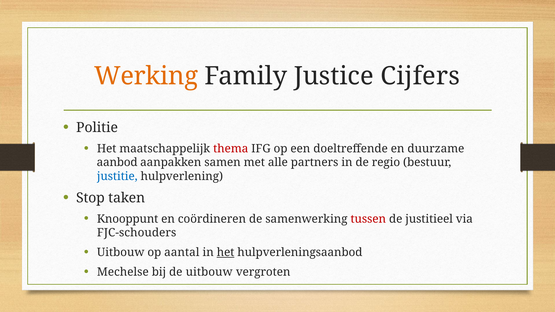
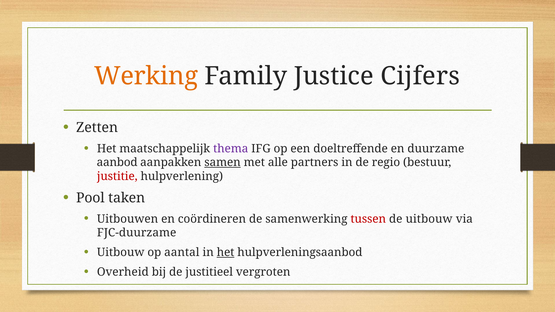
Politie: Politie -> Zetten
thema colour: red -> purple
samen underline: none -> present
justitie colour: blue -> red
Stop: Stop -> Pool
Knooppunt: Knooppunt -> Uitbouwen
de justitieel: justitieel -> uitbouw
FJC-schouders: FJC-schouders -> FJC-duurzame
Mechelse: Mechelse -> Overheid
de uitbouw: uitbouw -> justitieel
